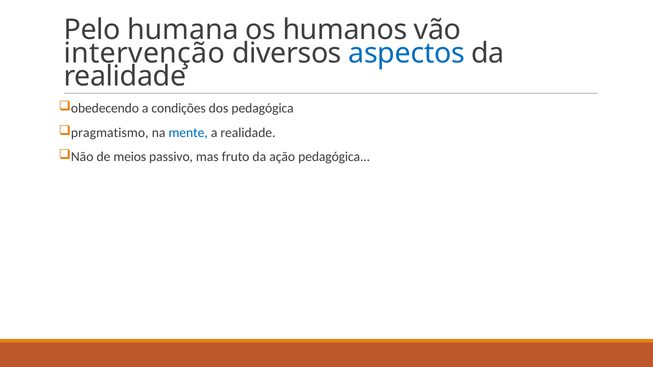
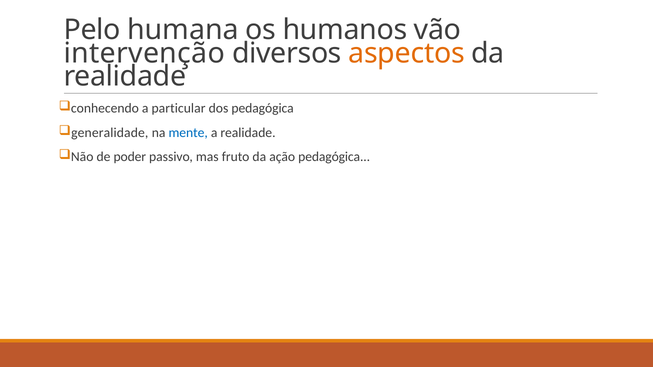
aspectos colour: blue -> orange
obedecendo: obedecendo -> conhecendo
condições: condições -> particular
pragmatismo: pragmatismo -> generalidade
meios: meios -> poder
